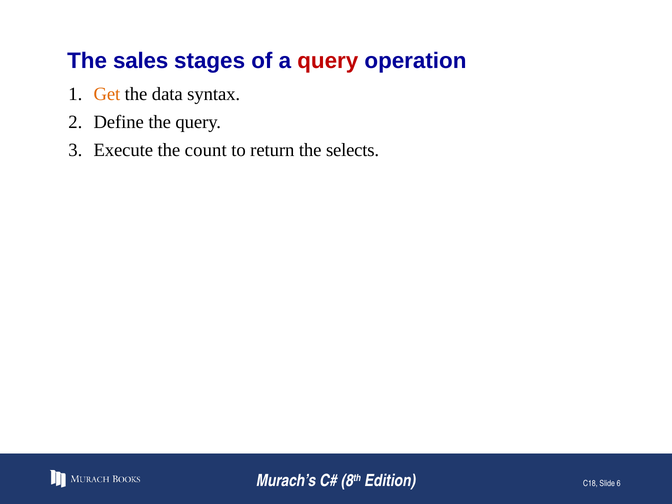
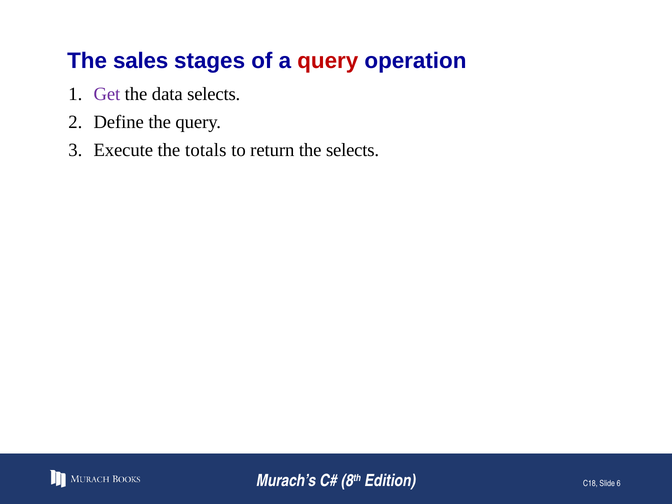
Get colour: orange -> purple
data syntax: syntax -> selects
count: count -> totals
